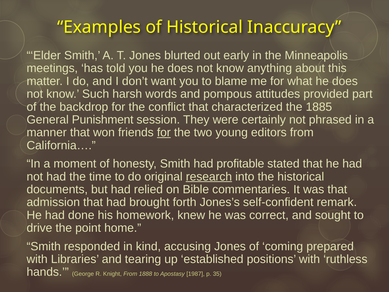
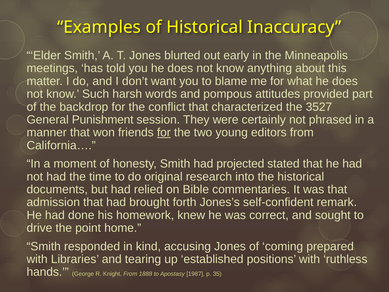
1885: 1885 -> 3527
profitable: profitable -> projected
research underline: present -> none
